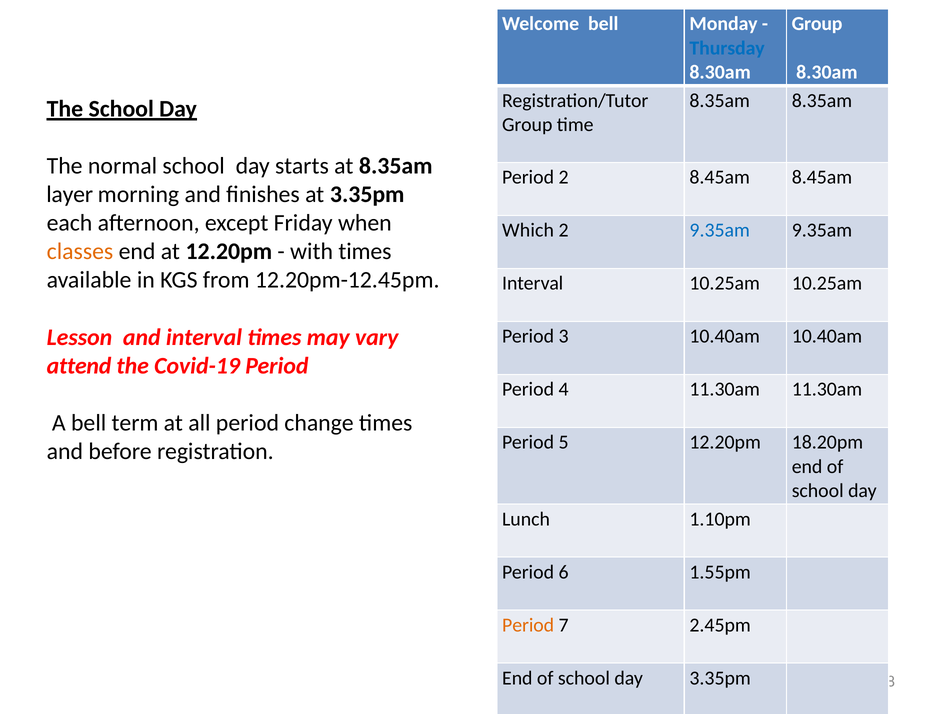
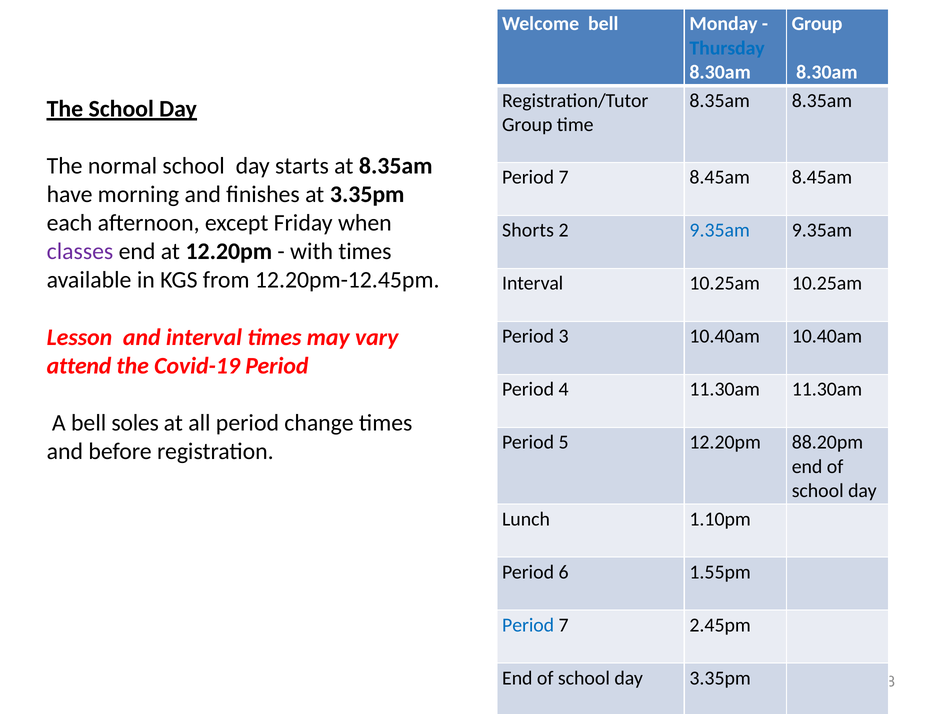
2 at (564, 177): 2 -> 7
layer: layer -> have
Which: Which -> Shorts
classes colour: orange -> purple
term: term -> soles
18.20pm: 18.20pm -> 88.20pm
Period at (528, 625) colour: orange -> blue
